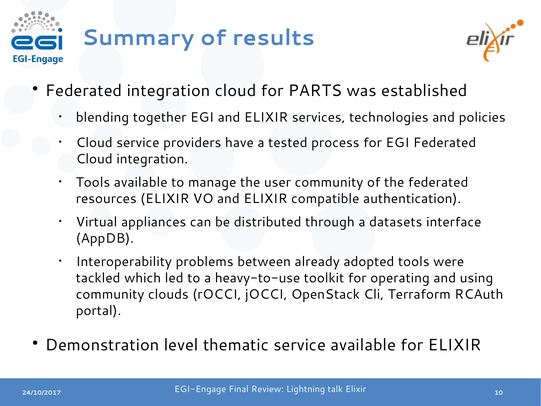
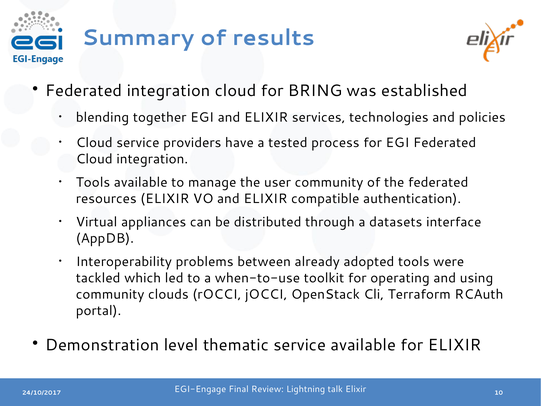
PARTS: PARTS -> BRING
heavy-to-use: heavy-to-use -> when-to-use
